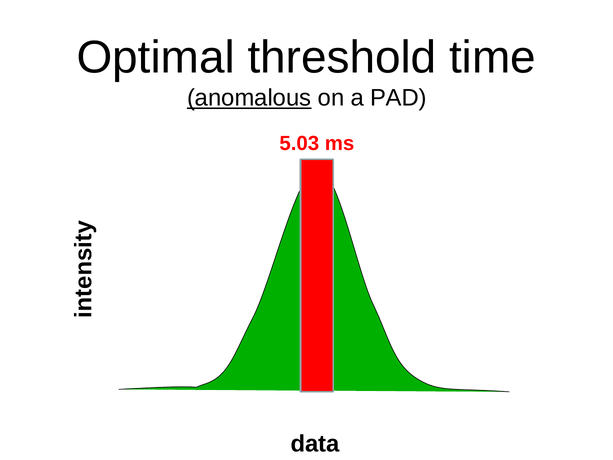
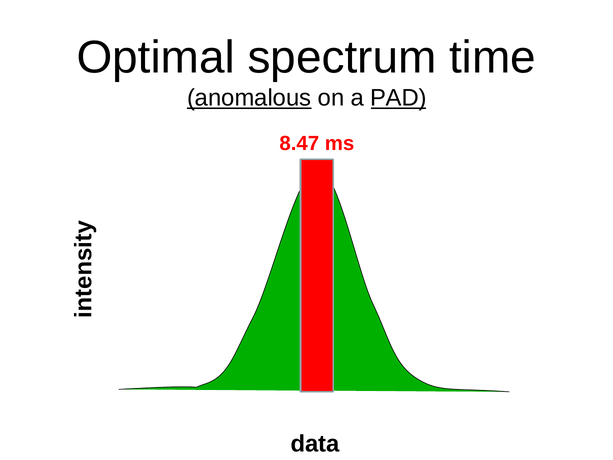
threshold: threshold -> spectrum
PAD underline: none -> present
5.03: 5.03 -> 8.47
